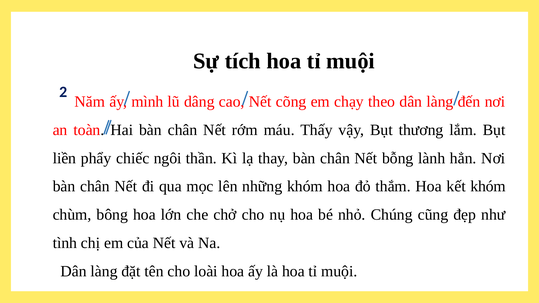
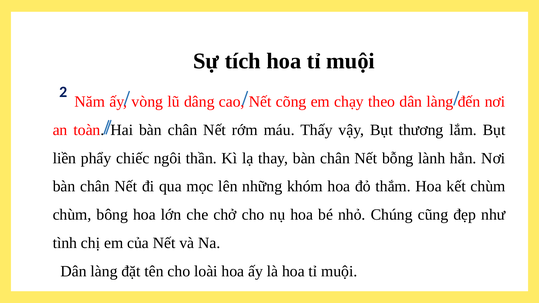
mình: mình -> vòng
kết khóm: khóm -> chùm
